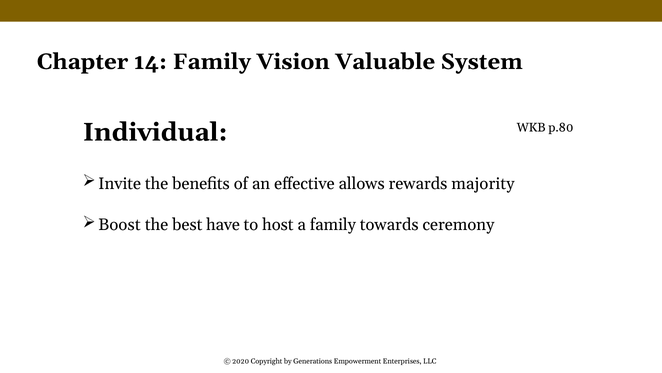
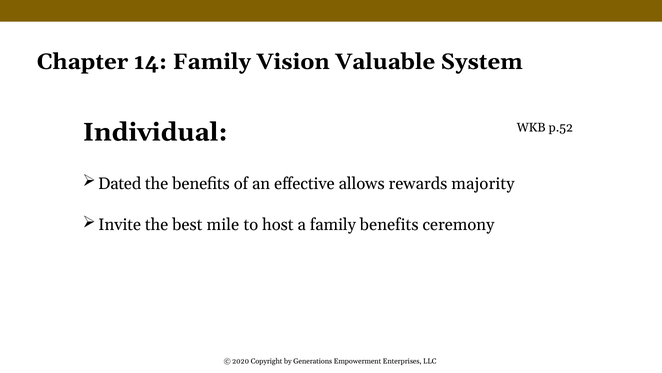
p.80: p.80 -> p.52
Invite: Invite -> Dated
Boost: Boost -> Invite
have: have -> mile
family towards: towards -> benefits
